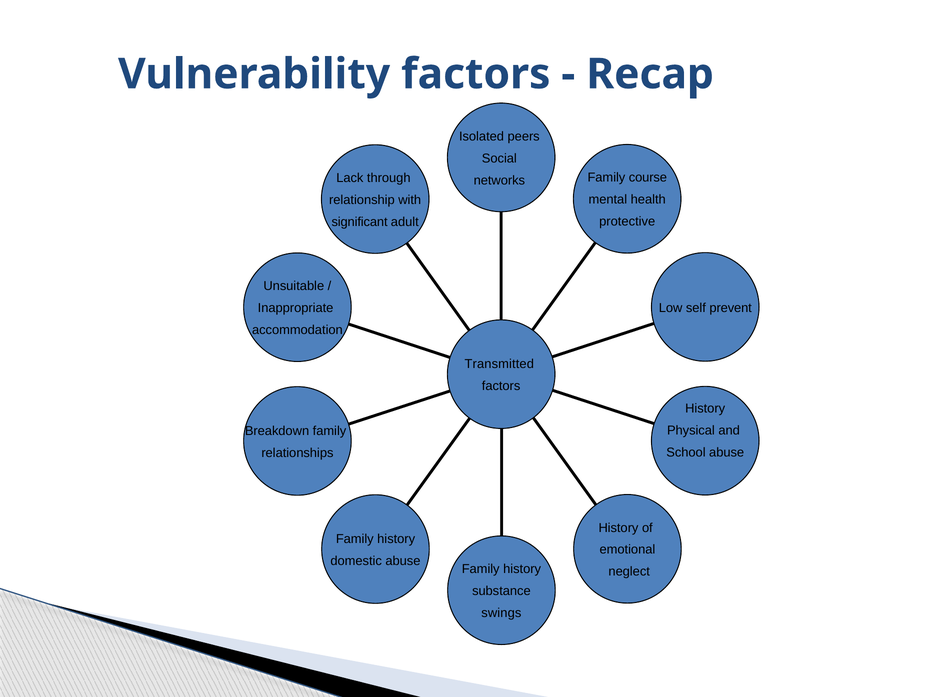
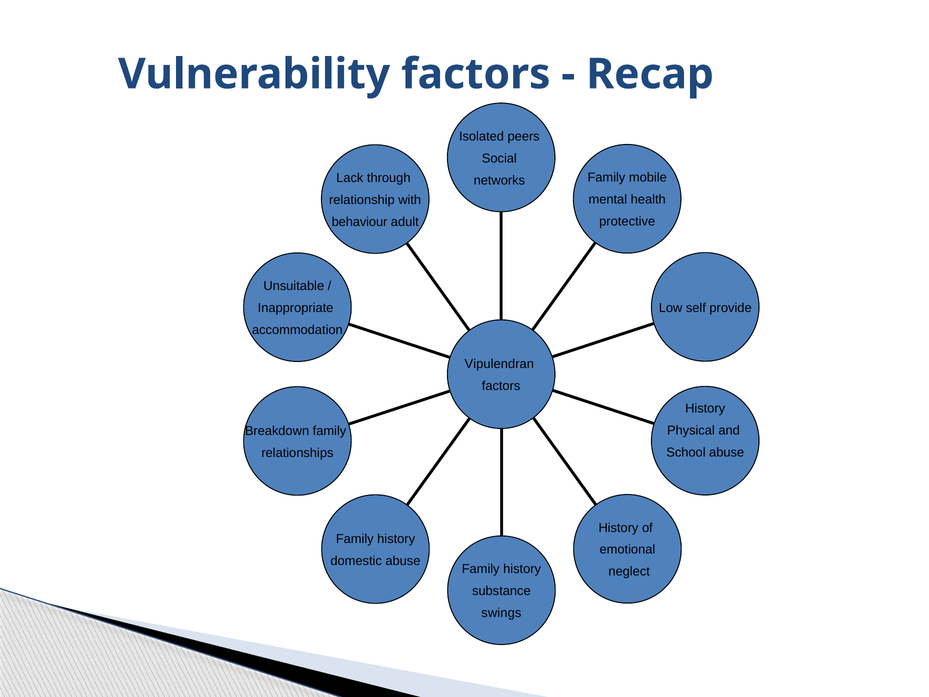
course: course -> mobile
significant: significant -> behaviour
prevent: prevent -> provide
Transmitted: Transmitted -> Vipulendran
